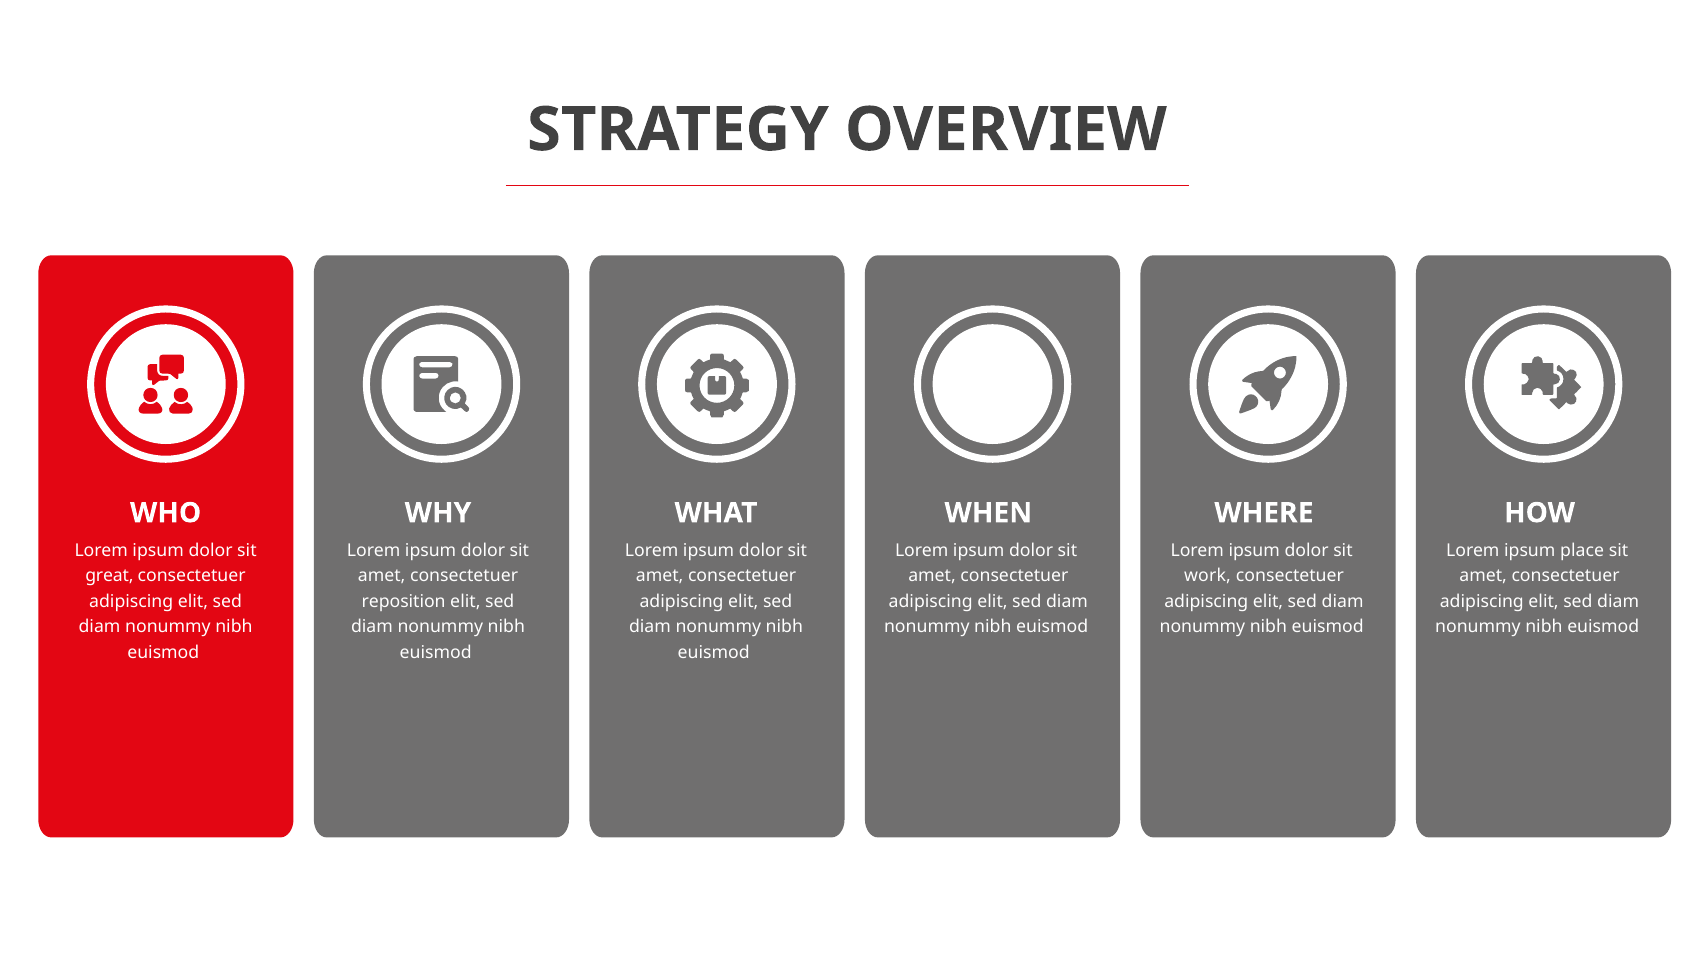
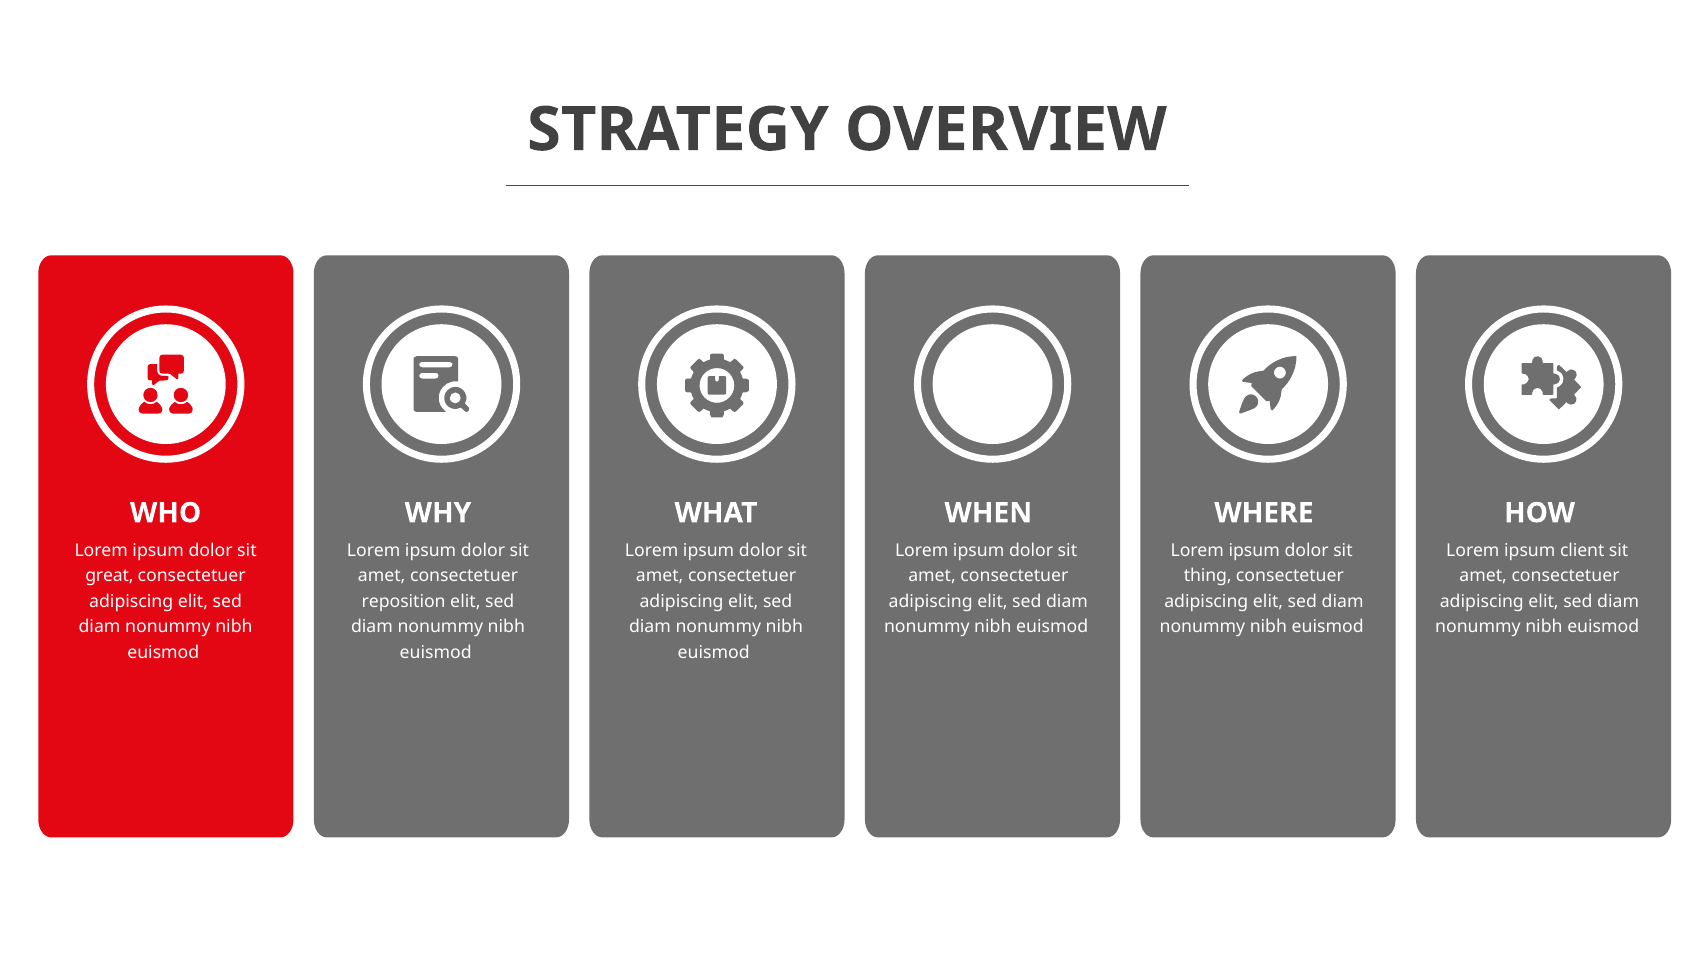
place: place -> client
work: work -> thing
